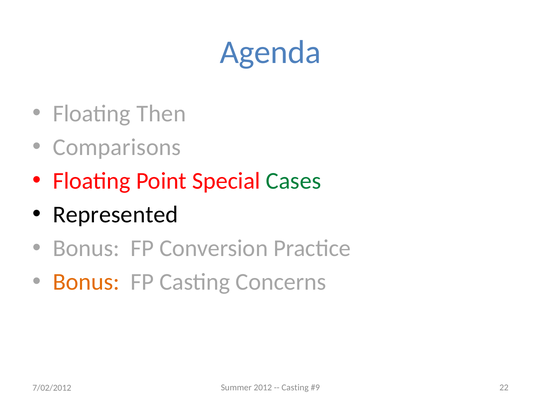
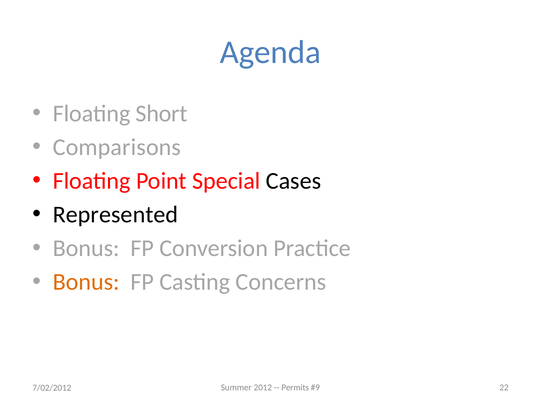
Then: Then -> Short
Cases colour: green -> black
Casting at (295, 387): Casting -> Permits
